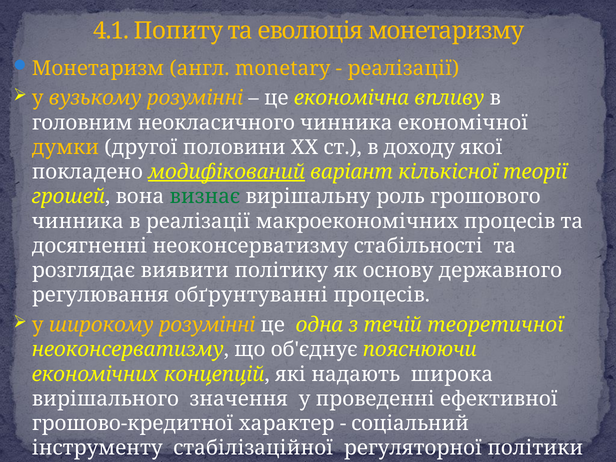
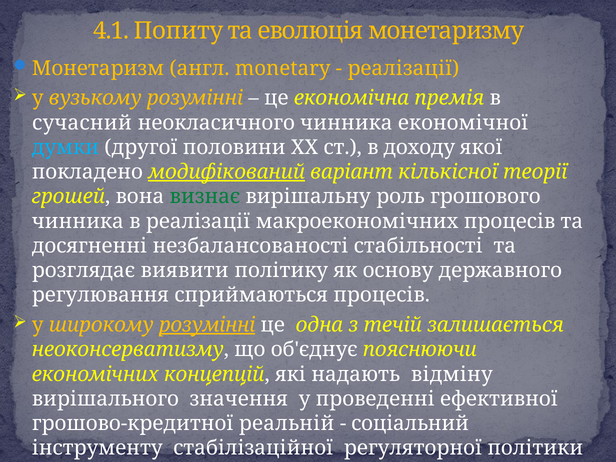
впливу: впливу -> премія
головним: головним -> сучасний
думки colour: yellow -> light blue
досягненні неоконсерватизму: неоконсерватизму -> незбалансованості
обґрунтуванні: обґрунтуванні -> сприймаються
розумінні at (207, 325) underline: none -> present
теоретичної: теоретичної -> залишається
широка: широка -> відміну
характер: характер -> реальній
